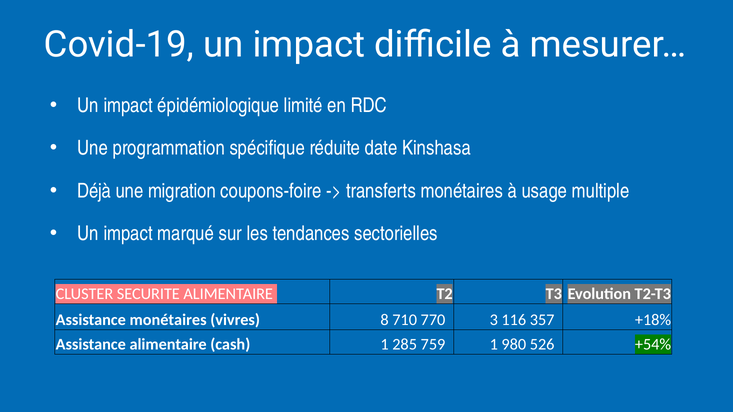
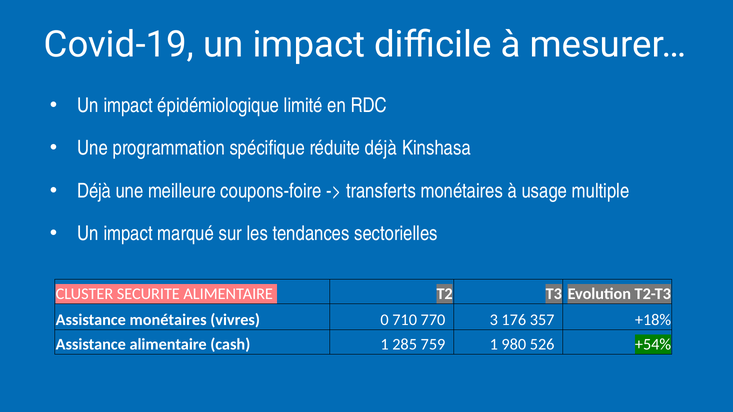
réduite date: date -> déjà
migration: migration -> meilleure
8: 8 -> 0
116: 116 -> 176
